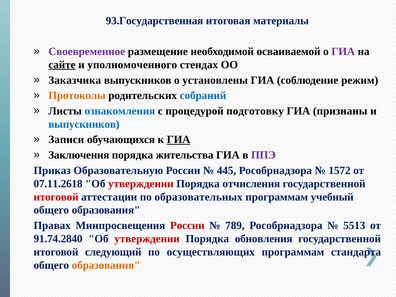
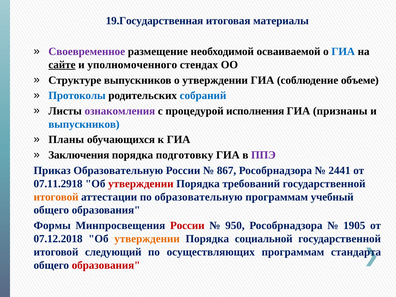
93.Государственная: 93.Государственная -> 19.Государственная
ГИА at (343, 51) colour: purple -> blue
Заказчика: Заказчика -> Структуре
о установлены: установлены -> утверждении
режим: режим -> объеме
Протоколы colour: orange -> blue
ознакомления colour: blue -> purple
подготовку: подготовку -> исполнения
Записи: Записи -> Планы
ГИА at (179, 140) underline: present -> none
жительства: жительства -> подготовку
445: 445 -> 867
1572: 1572 -> 2441
07.11.2618: 07.11.2618 -> 07.11.2918
отчисления: отчисления -> требований
итоговой at (56, 197) colour: red -> orange
по образовательных: образовательных -> образовательную
Правах: Правах -> Формы
789: 789 -> 950
5513: 5513 -> 1905
91.74.2840: 91.74.2840 -> 07.12.2018
утверждении at (147, 239) colour: red -> orange
обновления: обновления -> социальной
образования at (106, 265) colour: orange -> red
